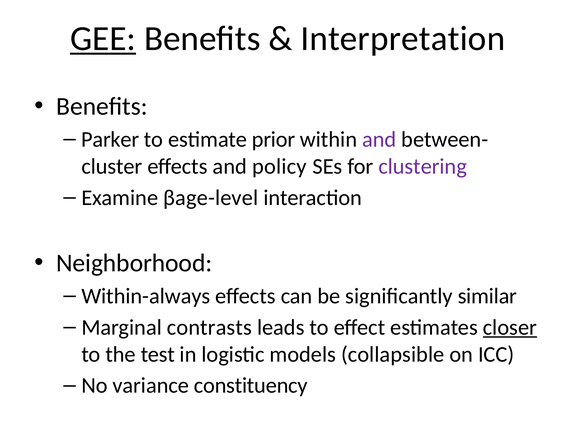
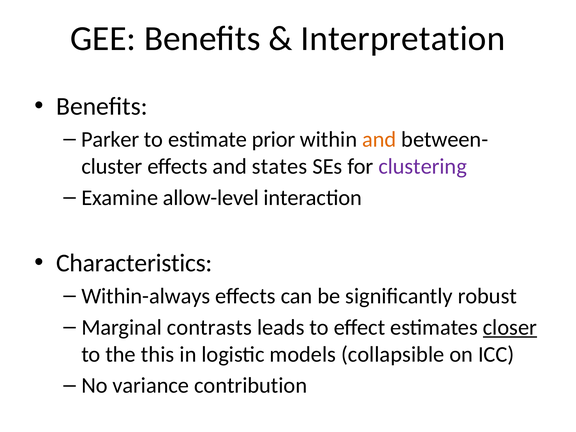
GEE underline: present -> none
and at (379, 139) colour: purple -> orange
policy: policy -> states
βage-level: βage-level -> allow-level
Neighborhood: Neighborhood -> Characteristics
similar: similar -> robust
test: test -> this
constituency: constituency -> contribution
